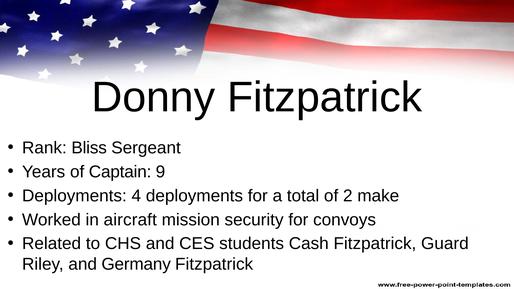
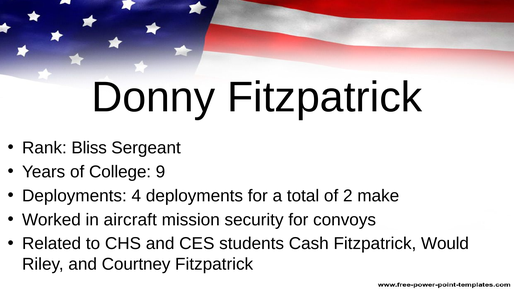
Captain: Captain -> College
Guard: Guard -> Would
Germany: Germany -> Courtney
